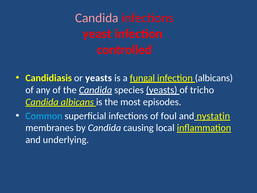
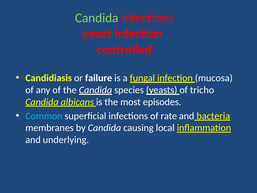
Candida at (97, 18) colour: pink -> light green
or yeasts: yeasts -> failure
infection albicans: albicans -> mucosa
foul: foul -> rate
nystatin: nystatin -> bacteria
